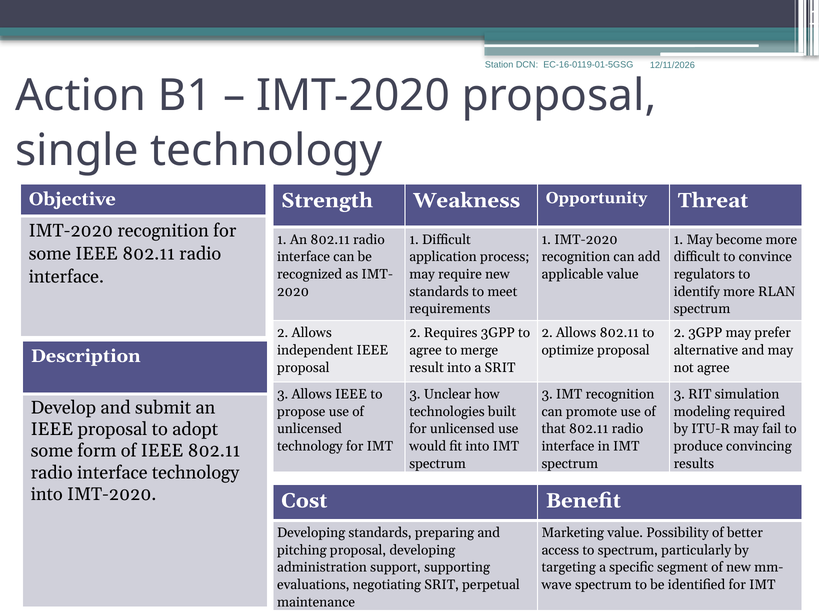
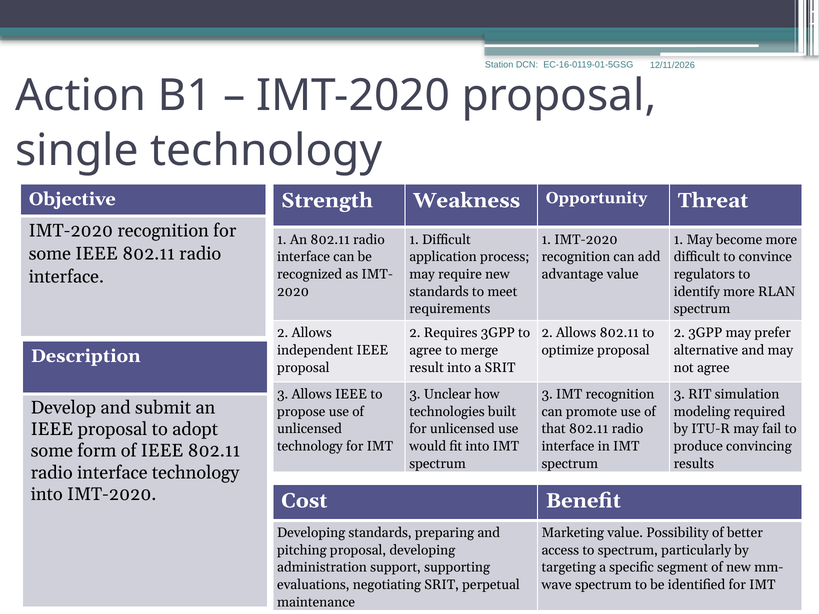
applicable: applicable -> advantage
